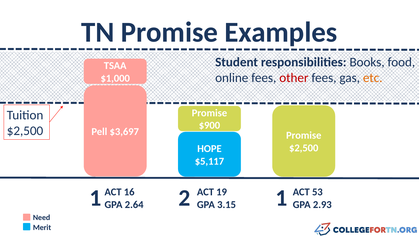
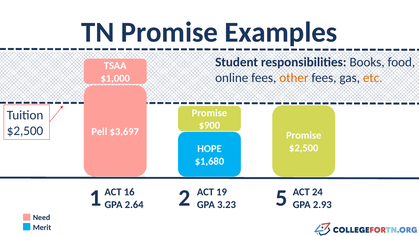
other colour: red -> orange
$5,117: $5,117 -> $1,680
53: 53 -> 24
2 1: 1 -> 5
3.15: 3.15 -> 3.23
